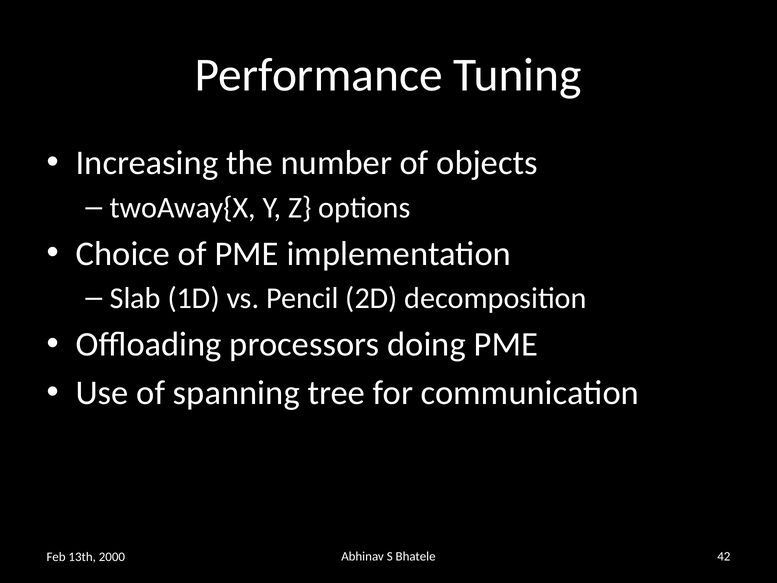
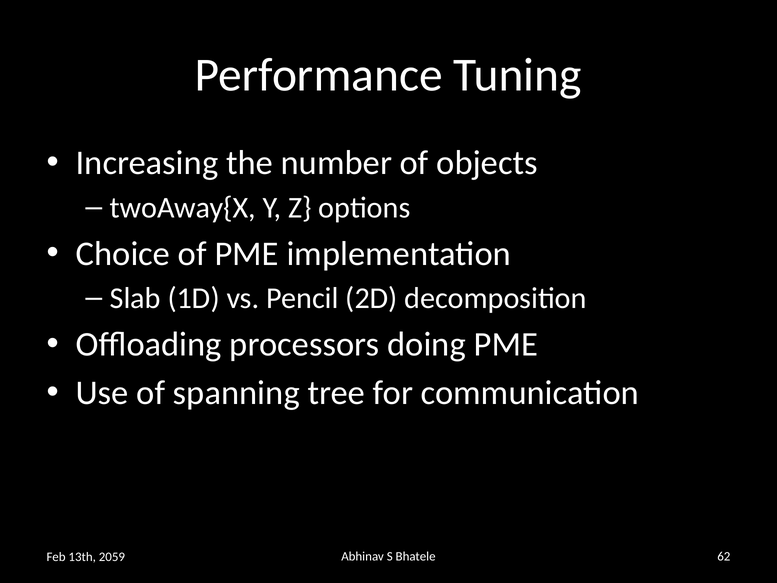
42: 42 -> 62
2000: 2000 -> 2059
